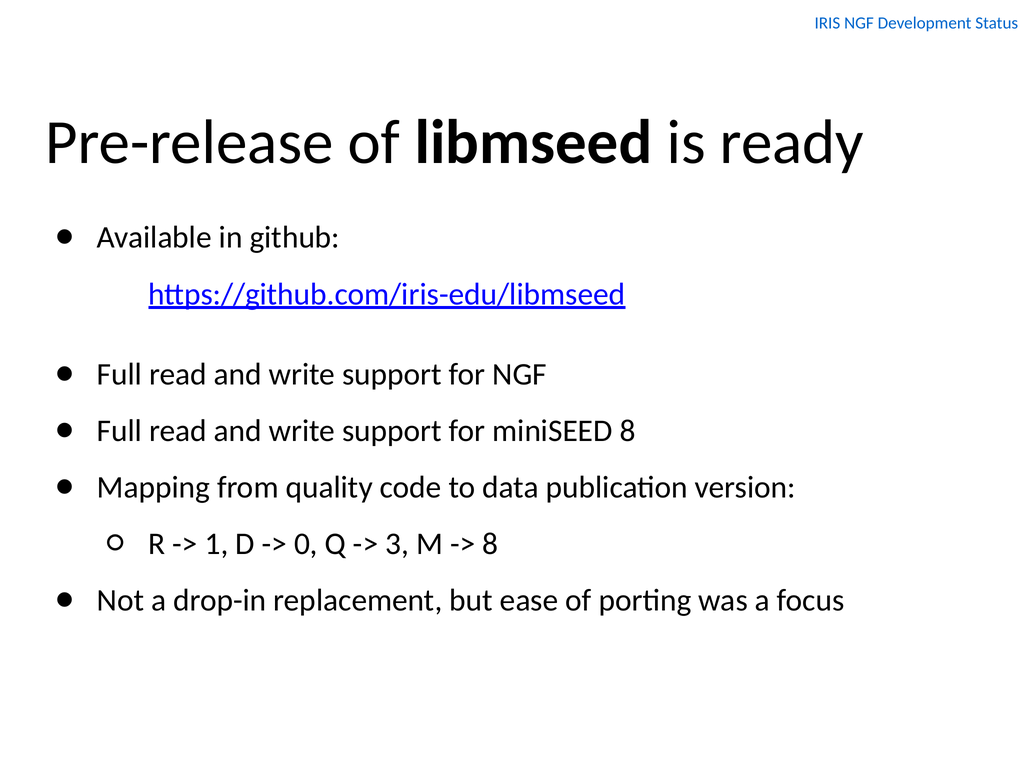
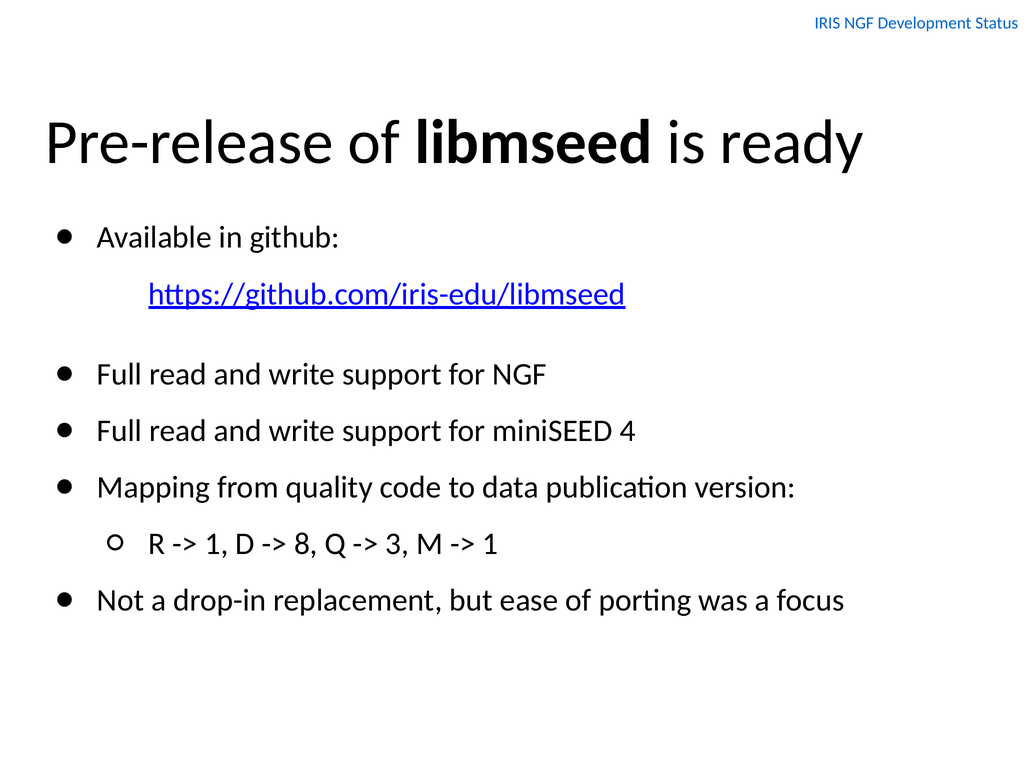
miniSEED 8: 8 -> 4
0: 0 -> 8
8 at (490, 544): 8 -> 1
